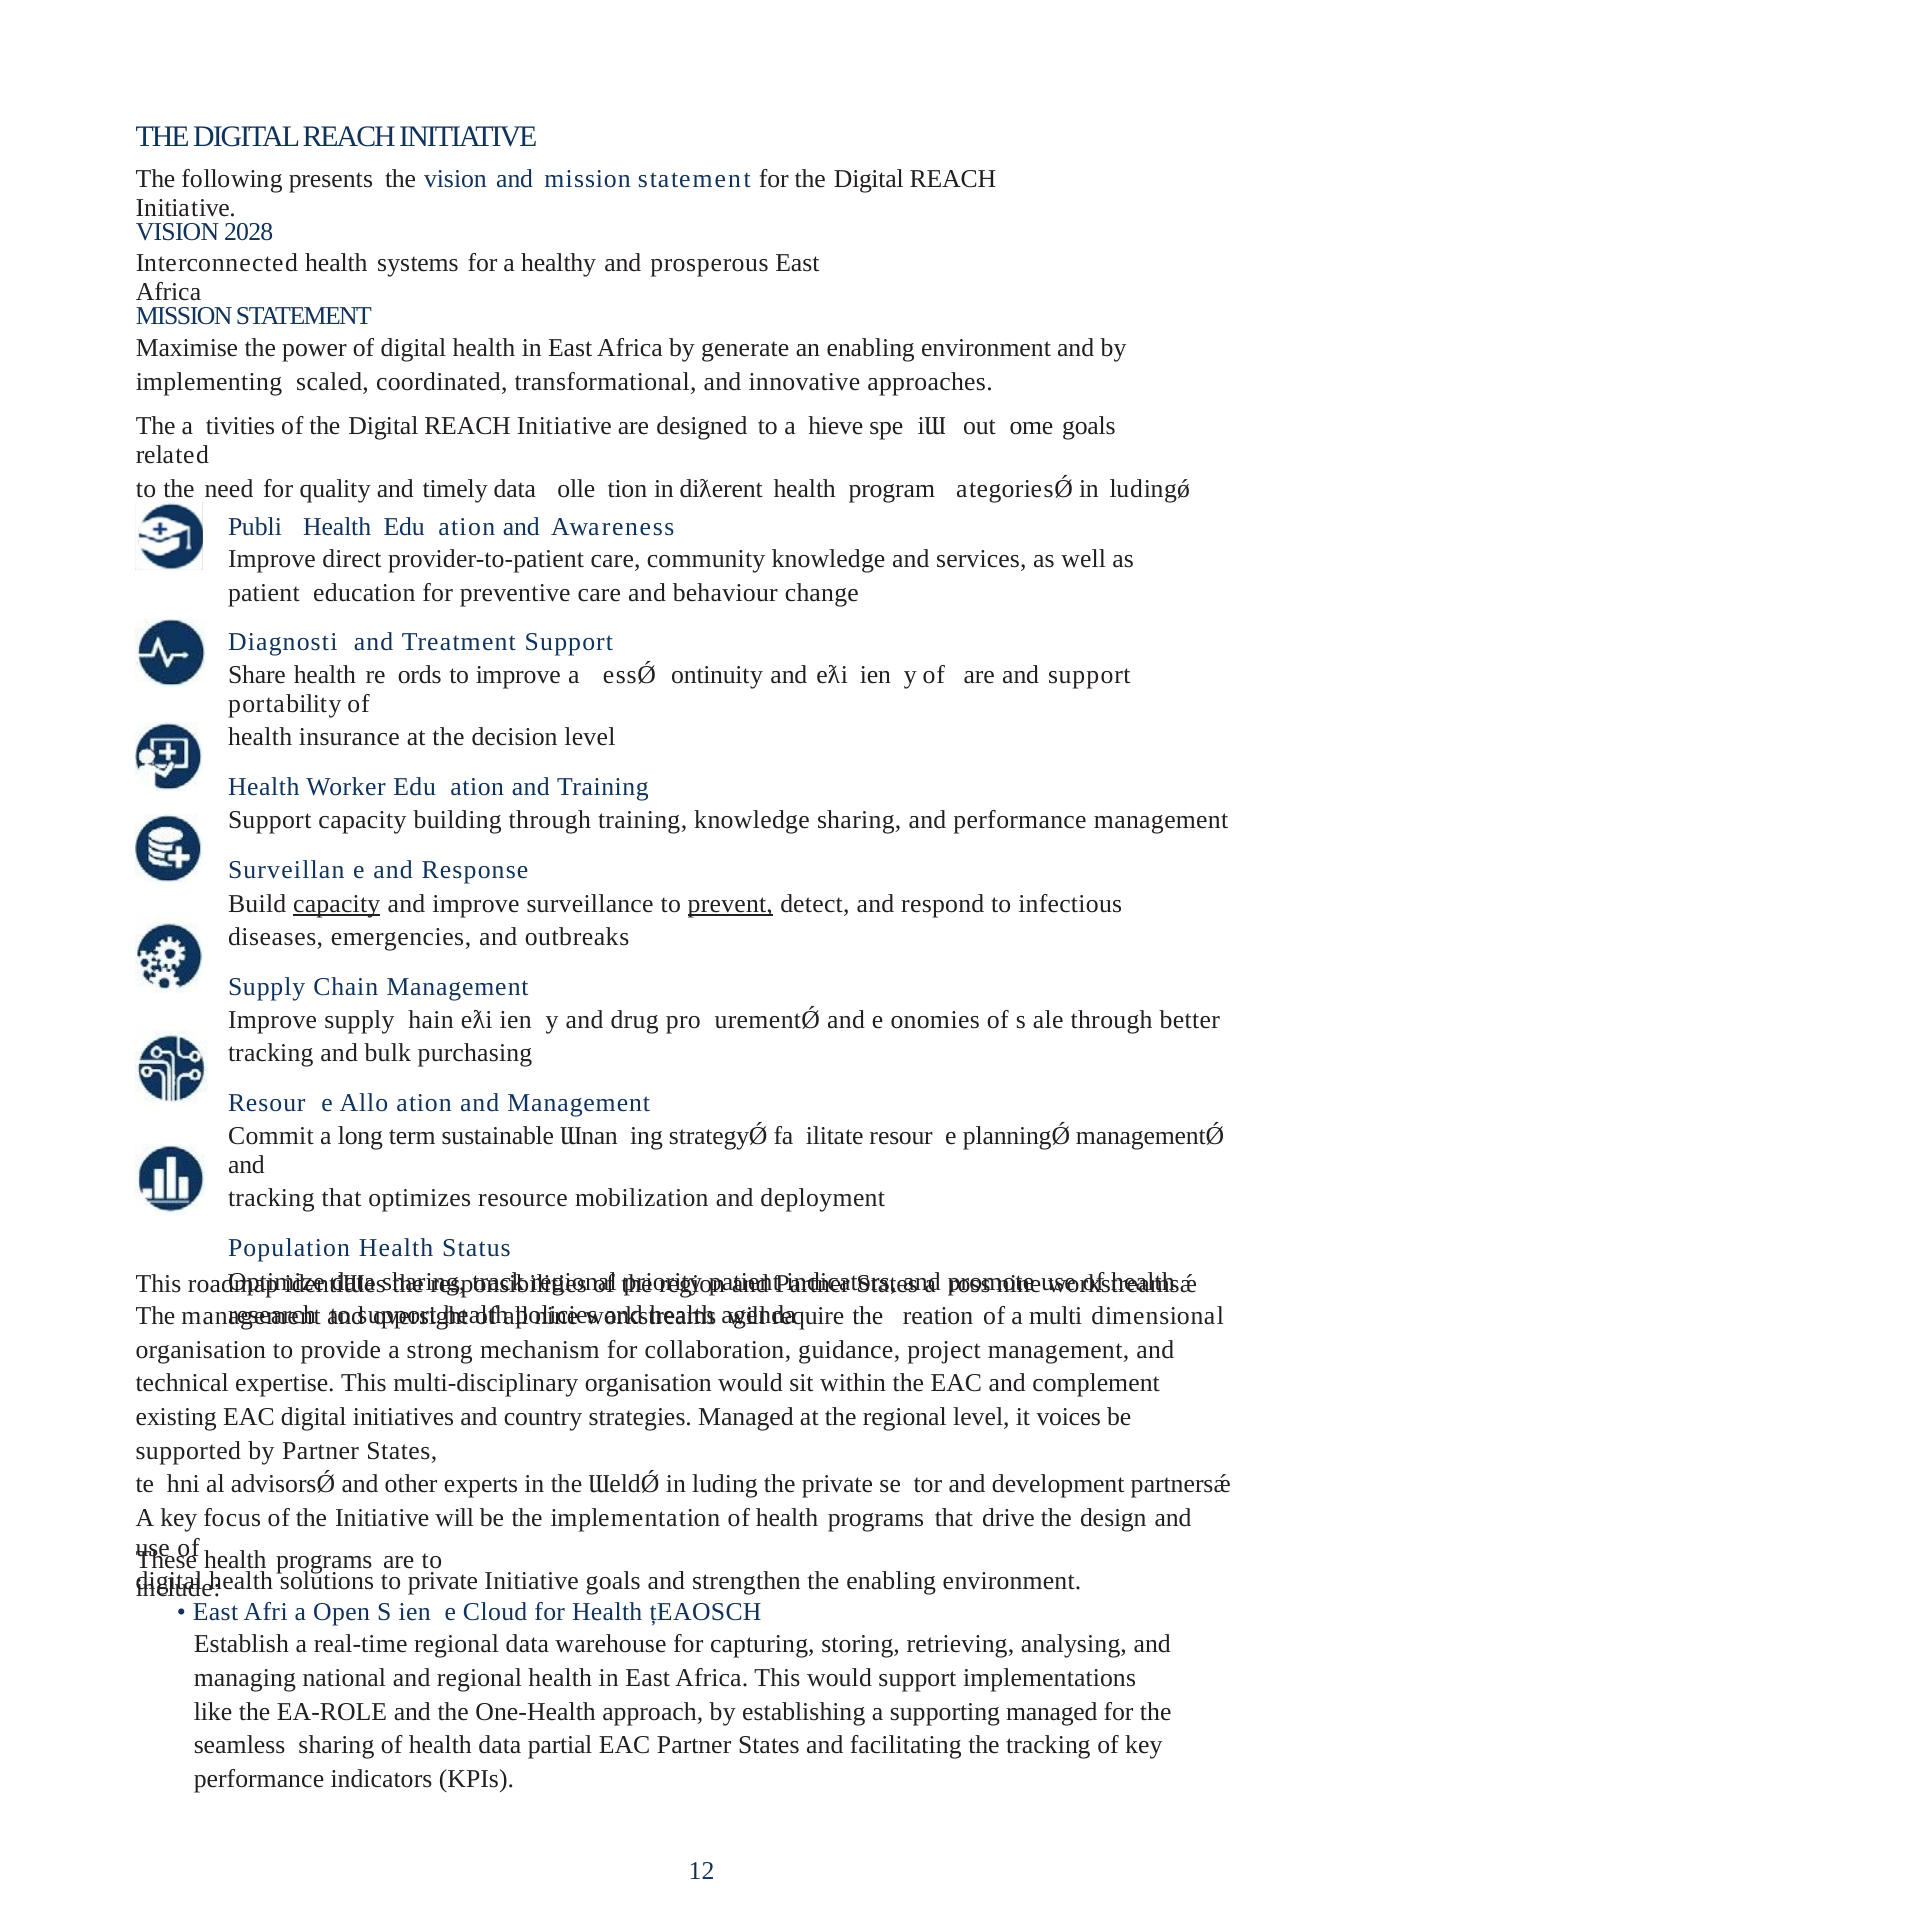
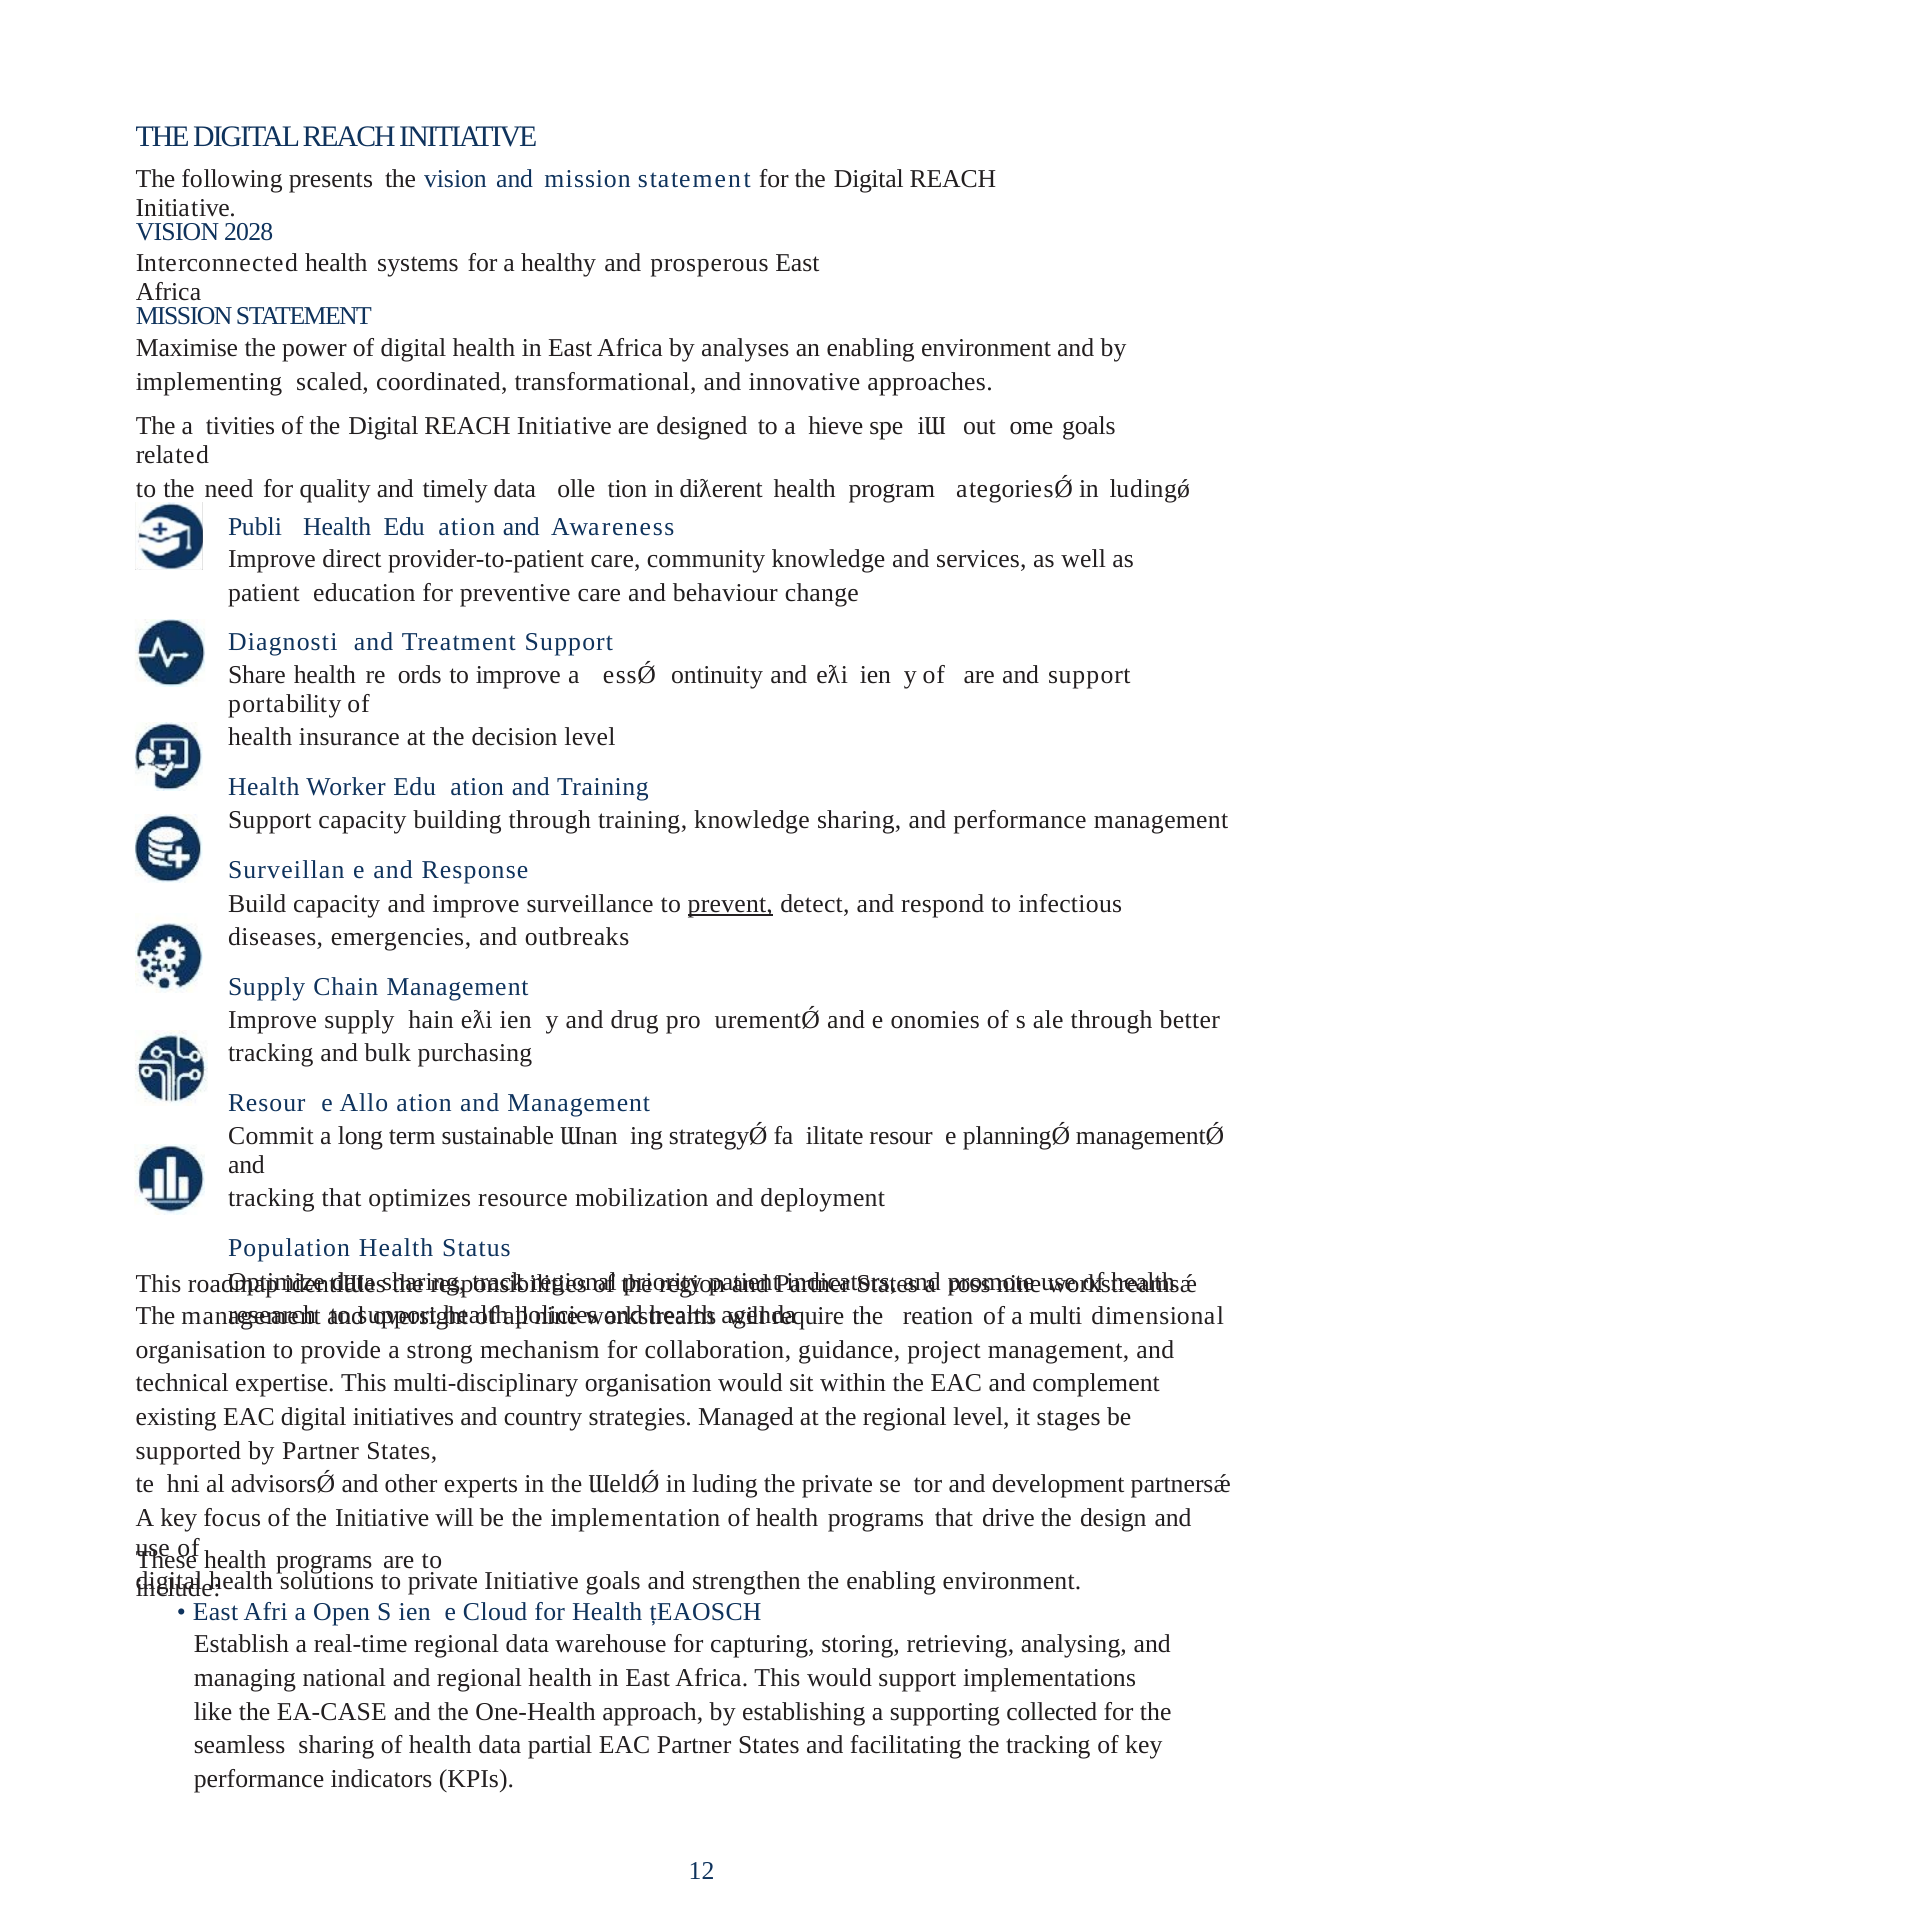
generate: generate -> analyses
capacity at (337, 904) underline: present -> none
voices: voices -> stages
EA-ROLE: EA-ROLE -> EA-CASE
supporting managed: managed -> collected
